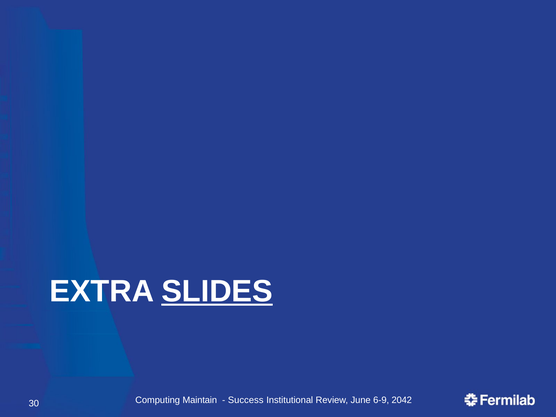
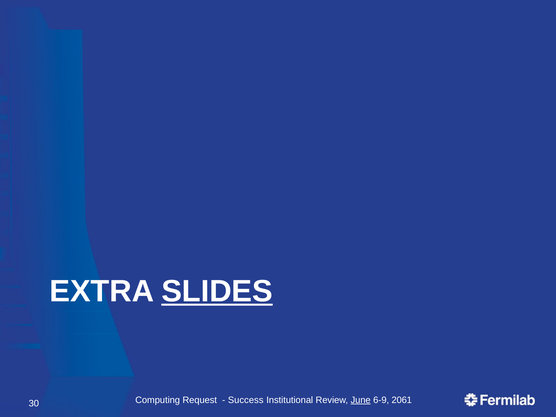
Maintain: Maintain -> Request
June underline: none -> present
2042: 2042 -> 2061
